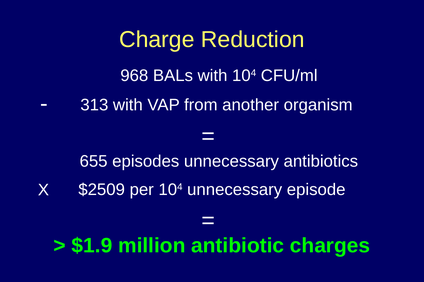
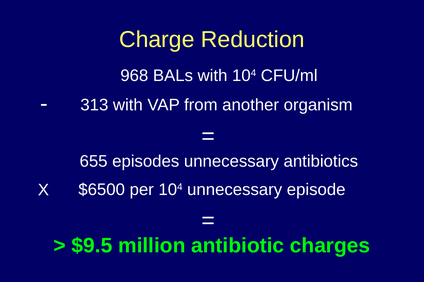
$2509: $2509 -> $6500
$1.9: $1.9 -> $9.5
